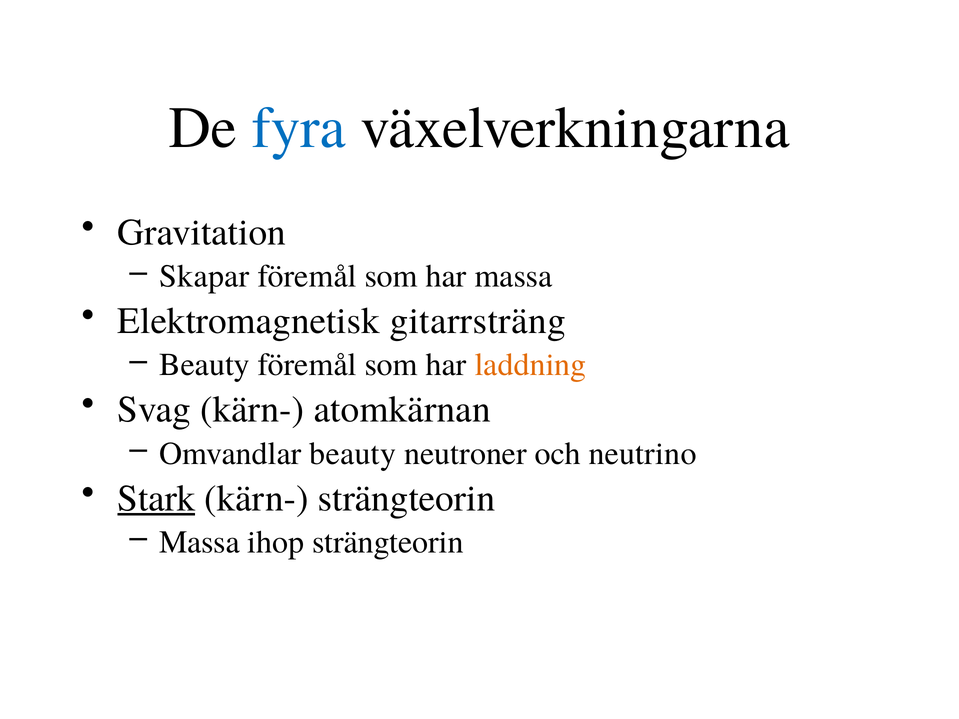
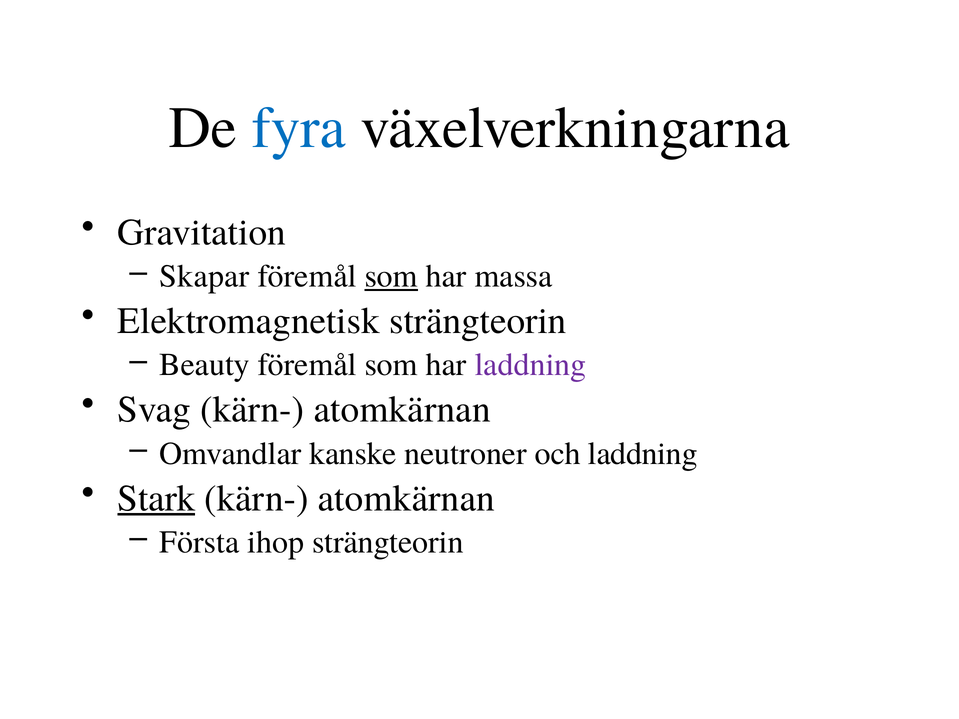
som at (391, 276) underline: none -> present
Elektromagnetisk gitarrsträng: gitarrsträng -> strängteorin
laddning at (530, 365) colour: orange -> purple
Omvandlar beauty: beauty -> kanske
och neutrino: neutrino -> laddning
strängteorin at (407, 498): strängteorin -> atomkärnan
Massa at (199, 542): Massa -> Första
